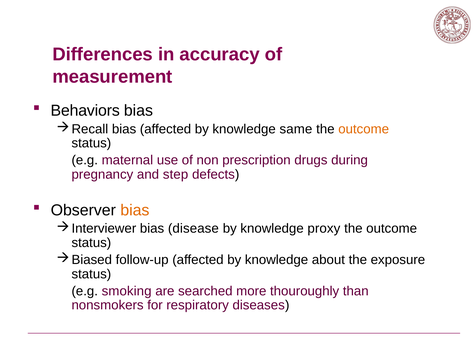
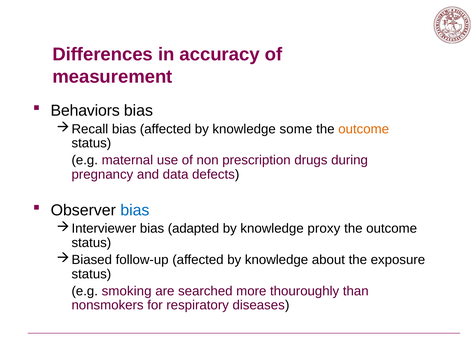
same: same -> some
step: step -> data
bias at (135, 210) colour: orange -> blue
disease: disease -> adapted
